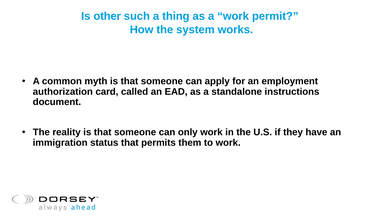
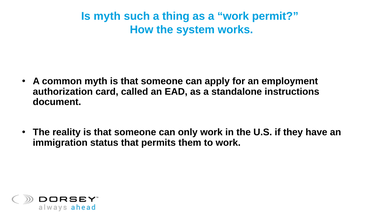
Is other: other -> myth
